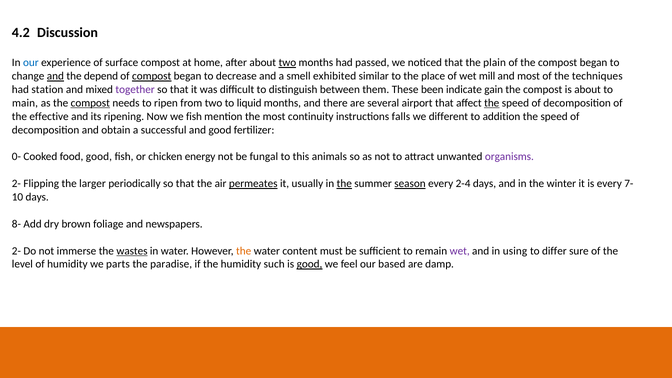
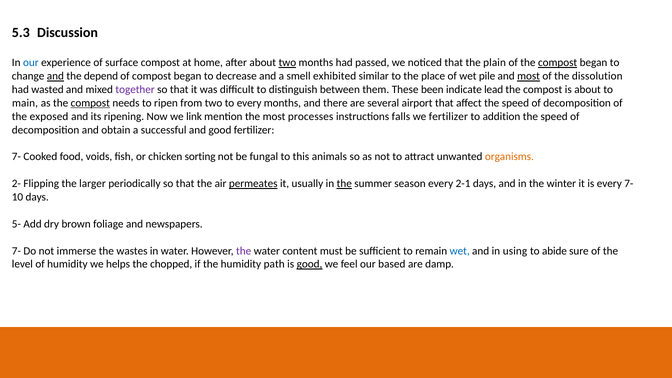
4.2: 4.2 -> 5.3
compost at (558, 63) underline: none -> present
compost at (152, 76) underline: present -> none
mill: mill -> pile
most at (529, 76) underline: none -> present
techniques: techniques -> dissolution
station: station -> wasted
gain: gain -> lead
to liquid: liquid -> every
the at (492, 103) underline: present -> none
effective: effective -> exposed
we fish: fish -> link
continuity: continuity -> processes
we different: different -> fertilizer
0- at (16, 157): 0- -> 7-
food good: good -> voids
energy: energy -> sorting
organisms colour: purple -> orange
season underline: present -> none
2-4: 2-4 -> 2-1
8-: 8- -> 5-
2- at (16, 251): 2- -> 7-
wastes underline: present -> none
the at (244, 251) colour: orange -> purple
wet at (460, 251) colour: purple -> blue
differ: differ -> abide
parts: parts -> helps
paradise: paradise -> chopped
such: such -> path
